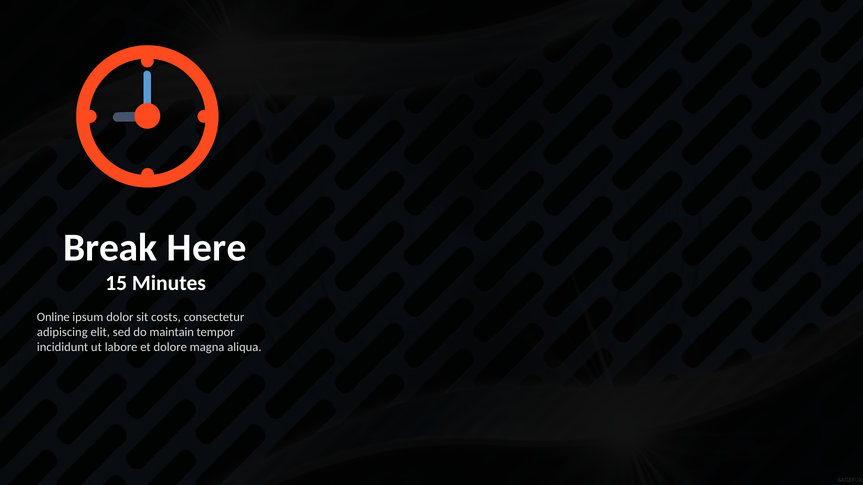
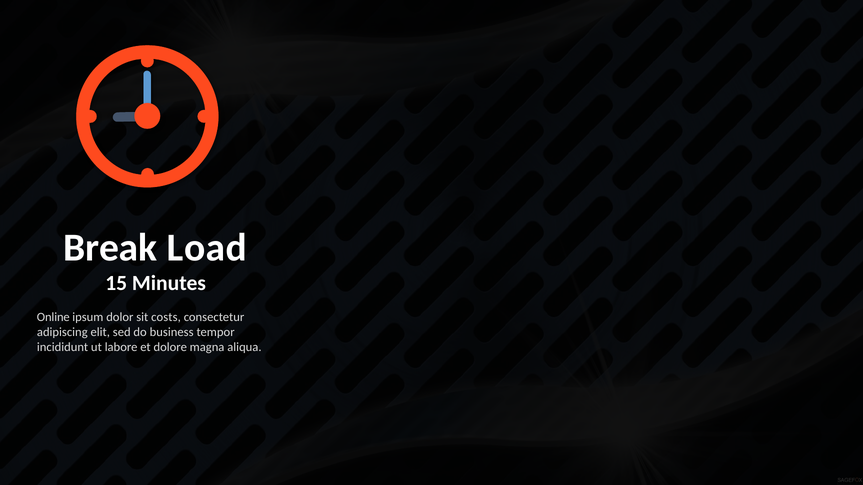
Here: Here -> Load
maintain: maintain -> business
